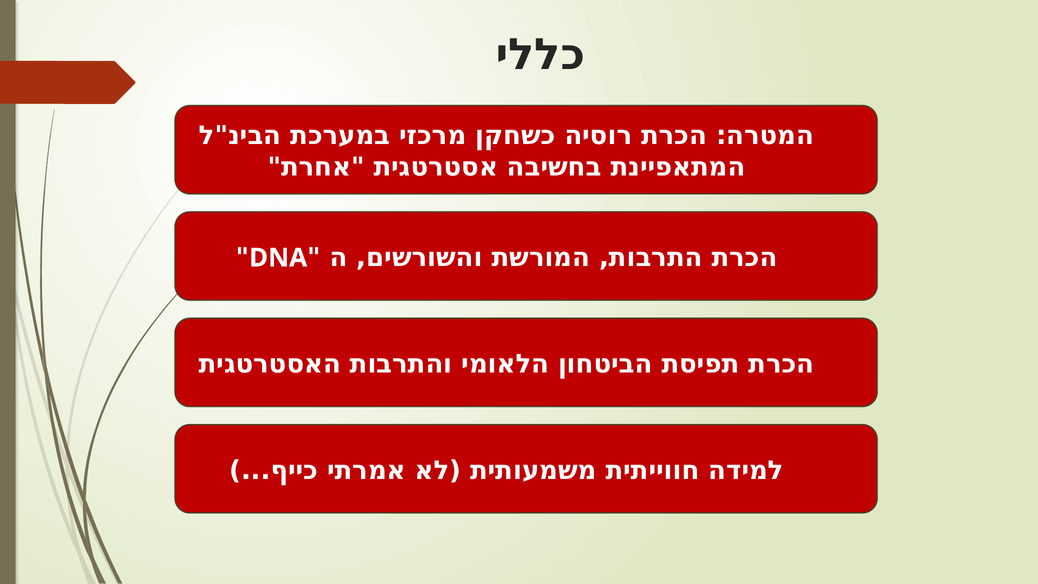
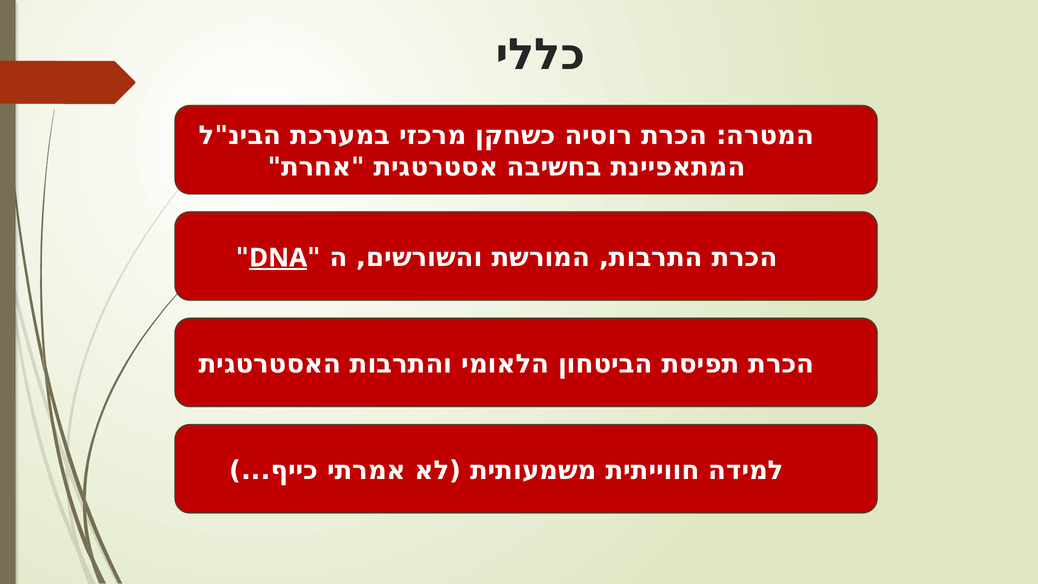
DNA underline: none -> present
